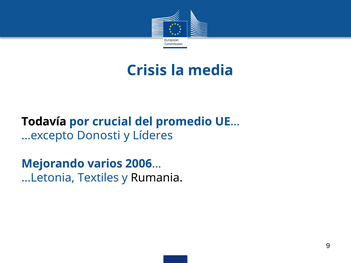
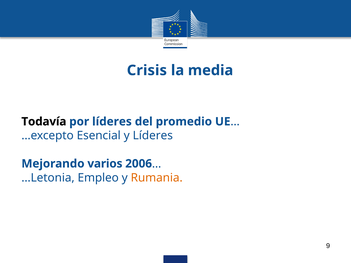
por crucial: crucial -> líderes
Donosti: Donosti -> Esencial
Textiles: Textiles -> Empleo
Rumania colour: black -> orange
